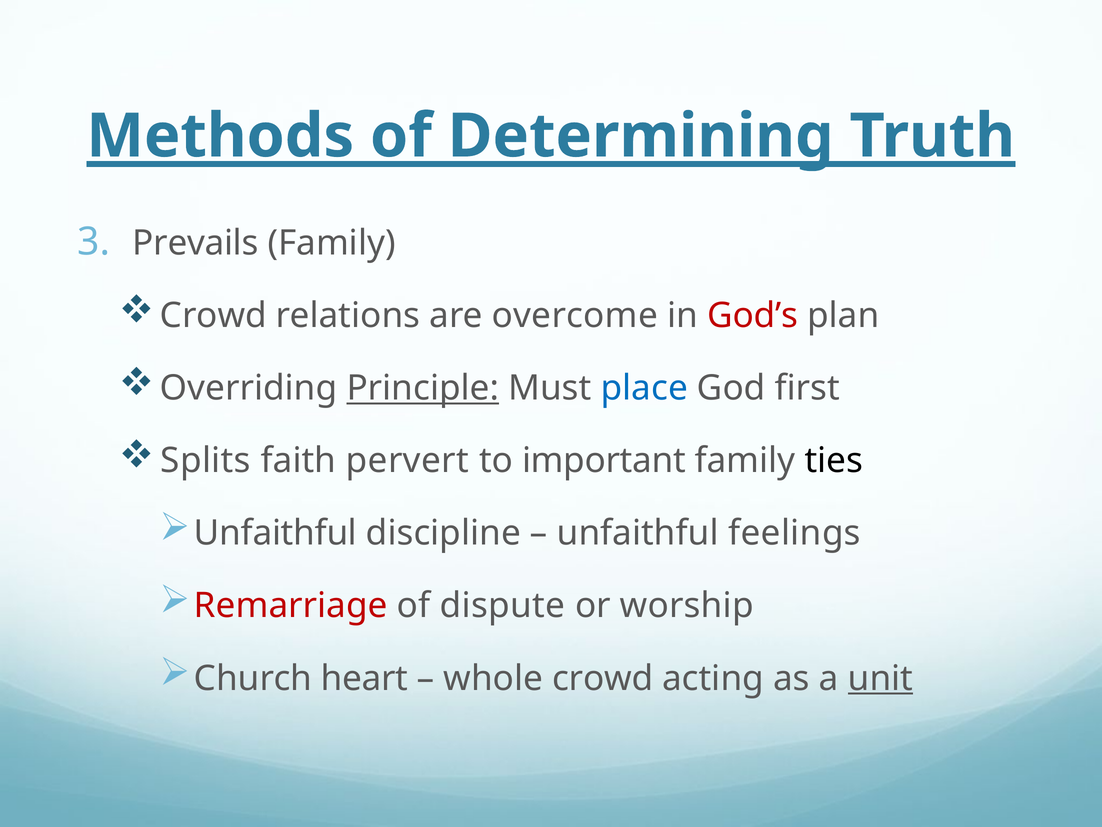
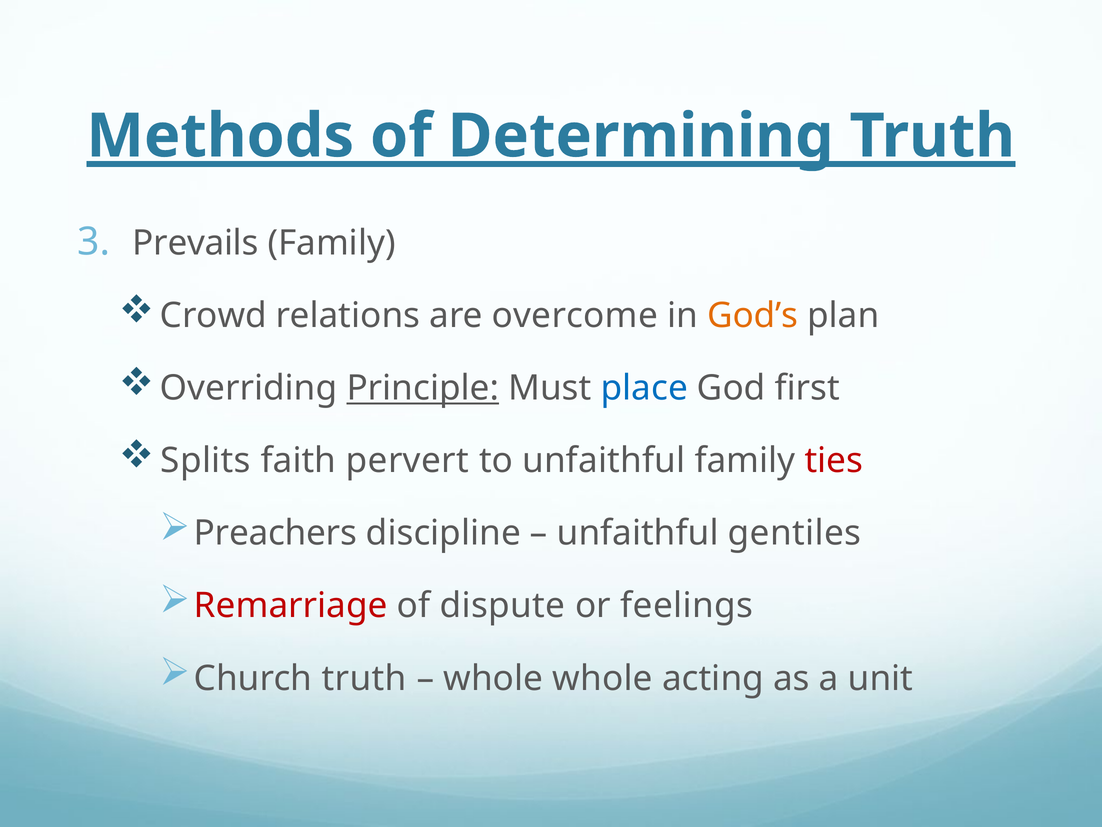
God’s colour: red -> orange
to important: important -> unfaithful
ties colour: black -> red
Unfaithful at (276, 533): Unfaithful -> Preachers
feelings: feelings -> gentiles
worship: worship -> feelings
Church heart: heart -> truth
whole crowd: crowd -> whole
unit underline: present -> none
